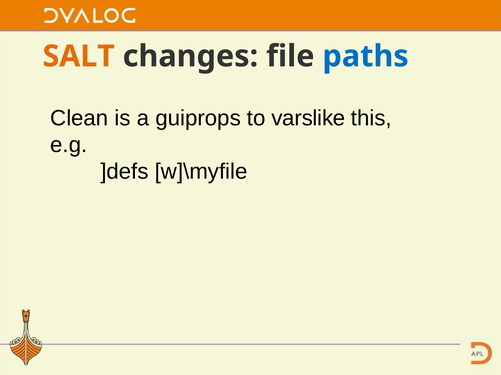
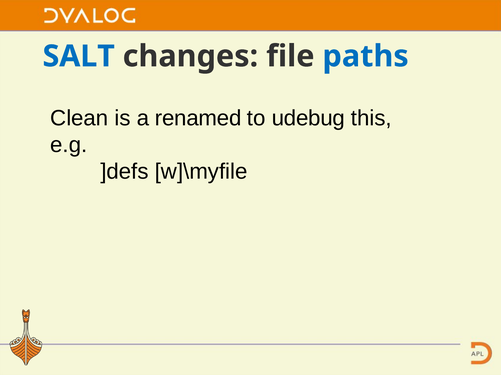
SALT colour: orange -> blue
guiprops: guiprops -> renamed
varslike: varslike -> udebug
